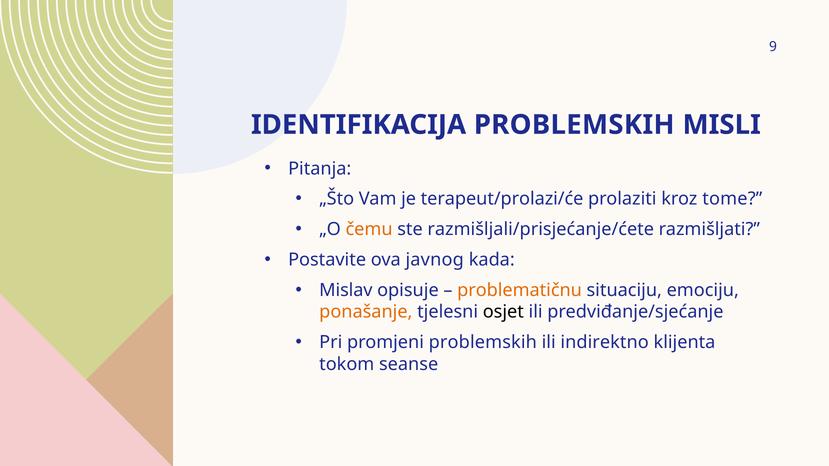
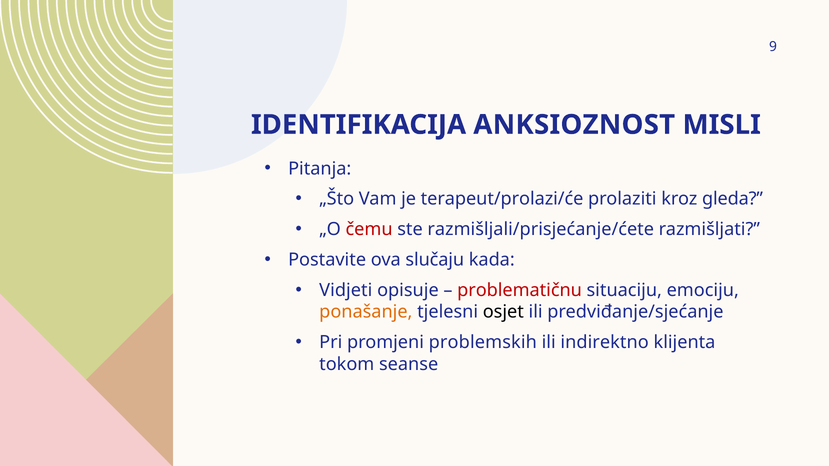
IDENTIFIKACIJA PROBLEMSKIH: PROBLEMSKIH -> ANKSIOZNOST
tome: tome -> gleda
čemu colour: orange -> red
javnog: javnog -> slučaju
Mislav: Mislav -> Vidjeti
problematičnu colour: orange -> red
